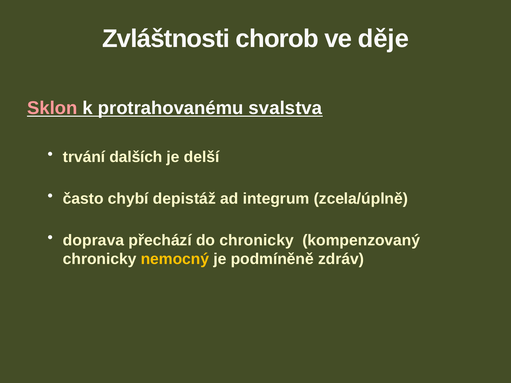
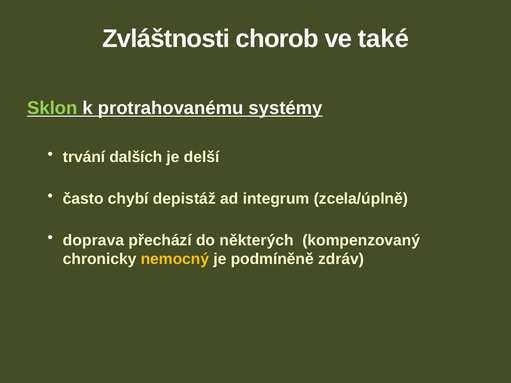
děje: děje -> také
Sklon colour: pink -> light green
svalstva: svalstva -> systémy
do chronicky: chronicky -> některých
